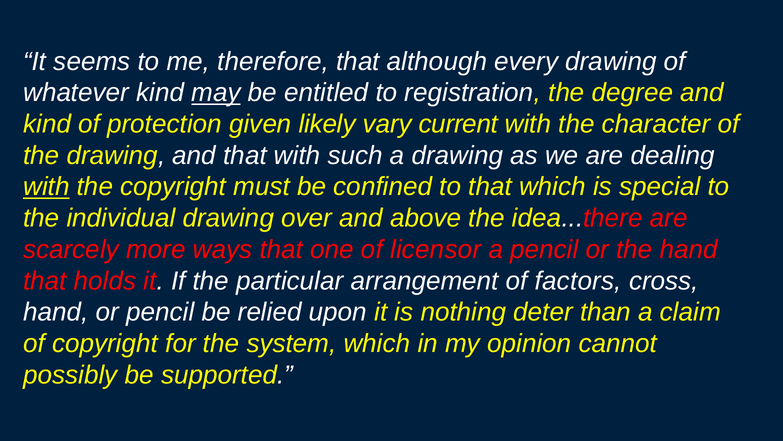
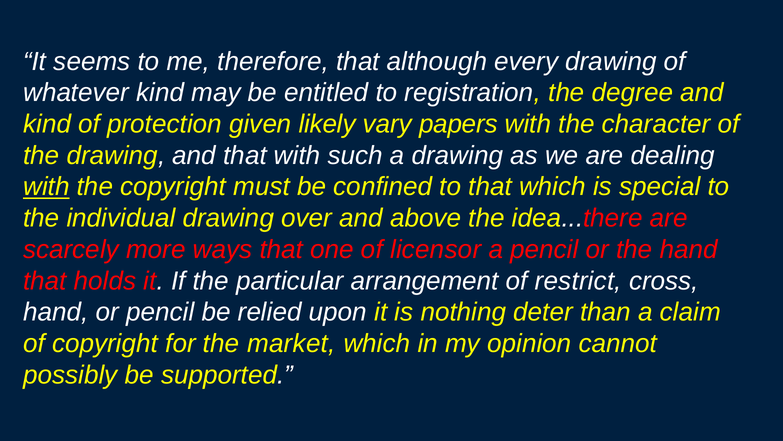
may underline: present -> none
current: current -> papers
factors: factors -> restrict
system: system -> market
